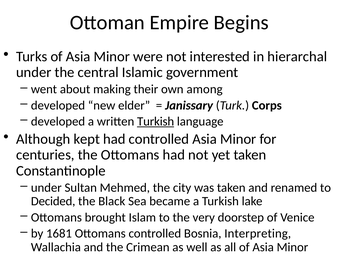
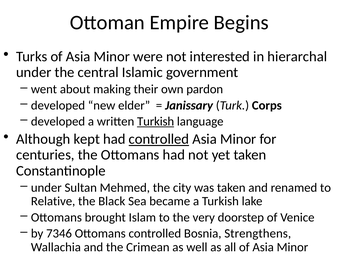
among: among -> pardon
controlled at (159, 139) underline: none -> present
Decided: Decided -> Relative
1681: 1681 -> 7346
Interpreting: Interpreting -> Strengthens
